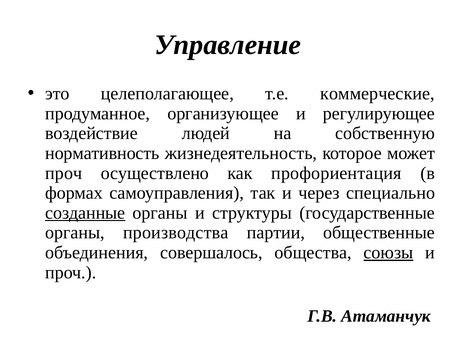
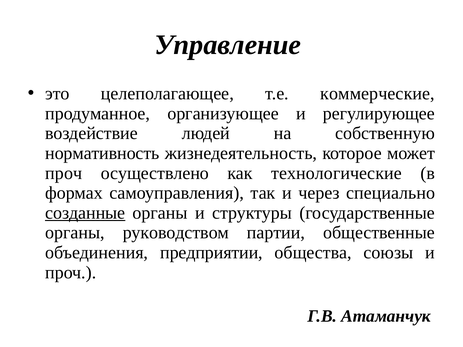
профориентация: профориентация -> технологические
производства: производства -> руководством
совершалось: совершалось -> предприятии
союзы underline: present -> none
